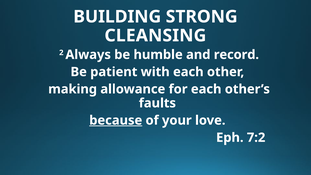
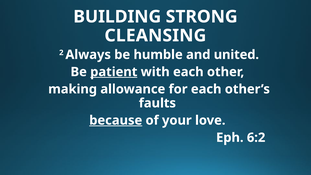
record: record -> united
patient underline: none -> present
7:2: 7:2 -> 6:2
